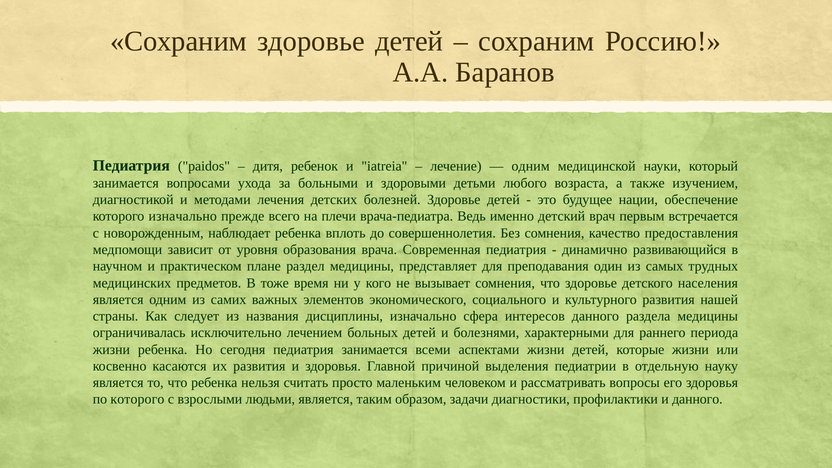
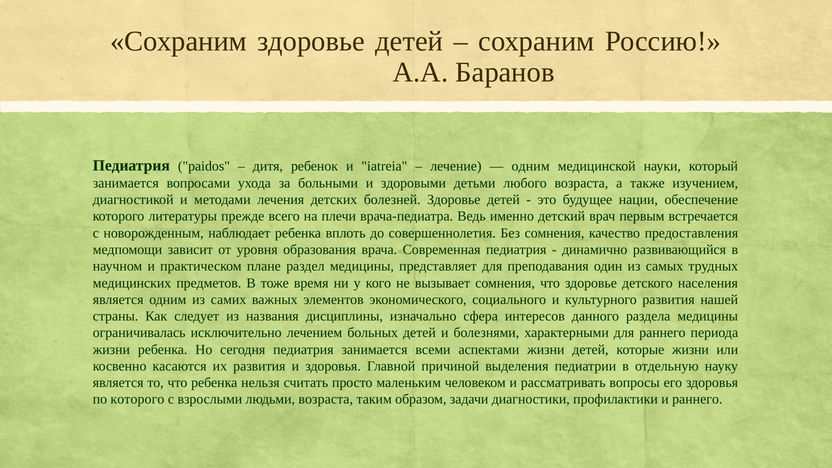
которого изначально: изначально -> литературы
людьми является: является -> возраста
и данного: данного -> раннего
